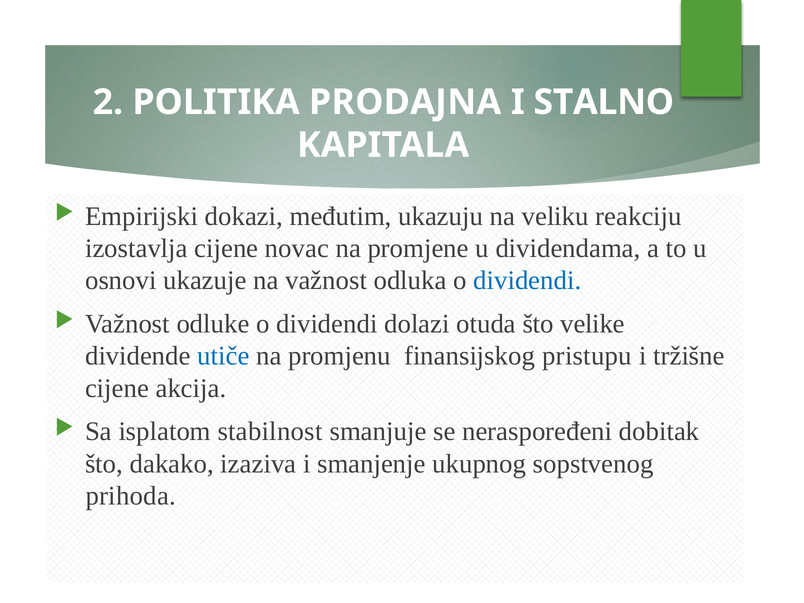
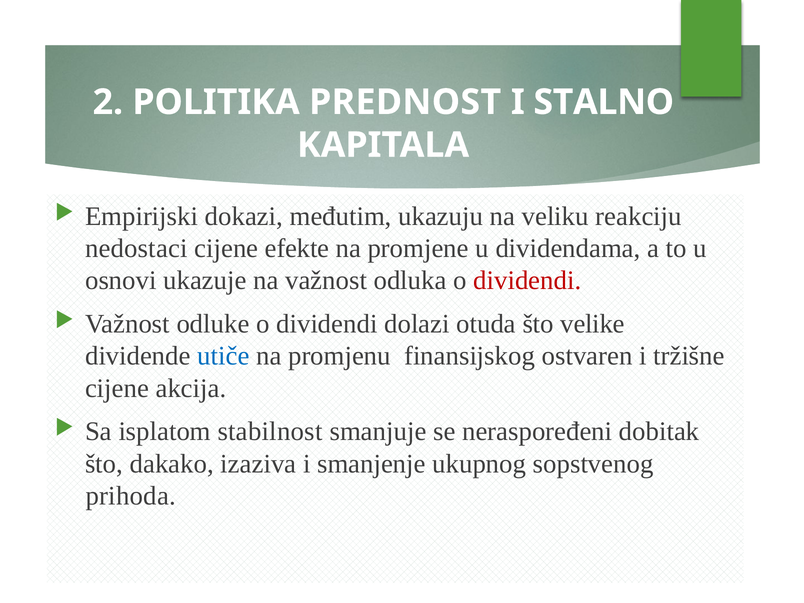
PRODAJNA: PRODAJNA -> PREDNOST
izostavlja: izostavlja -> nedostaci
novac: novac -> efekte
dividendi at (527, 281) colour: blue -> red
pristupu: pristupu -> ostvaren
